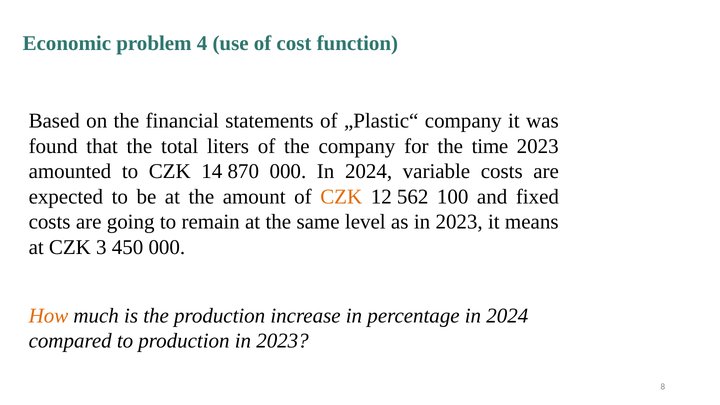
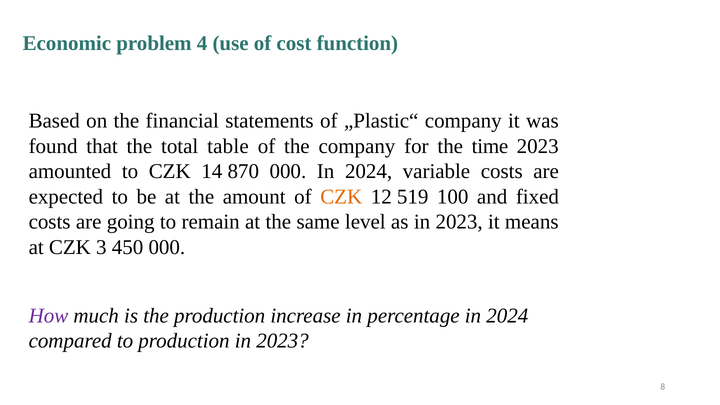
liters: liters -> table
562: 562 -> 519
How colour: orange -> purple
